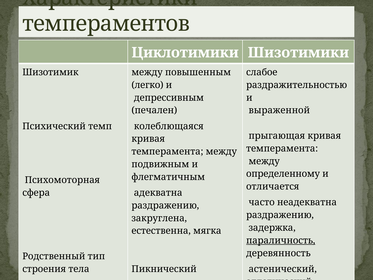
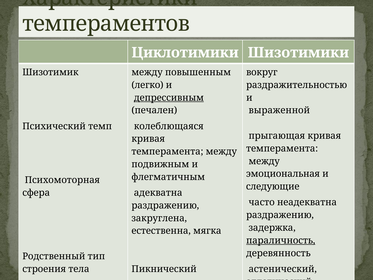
слабое: слабое -> вокруг
депрессивным underline: none -> present
определенному: определенному -> эмоциональная
отличается: отличается -> следующие
